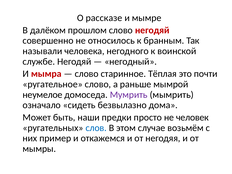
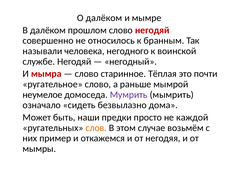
О рассказе: рассказе -> далёком
человек: человек -> каждой
слов colour: blue -> orange
